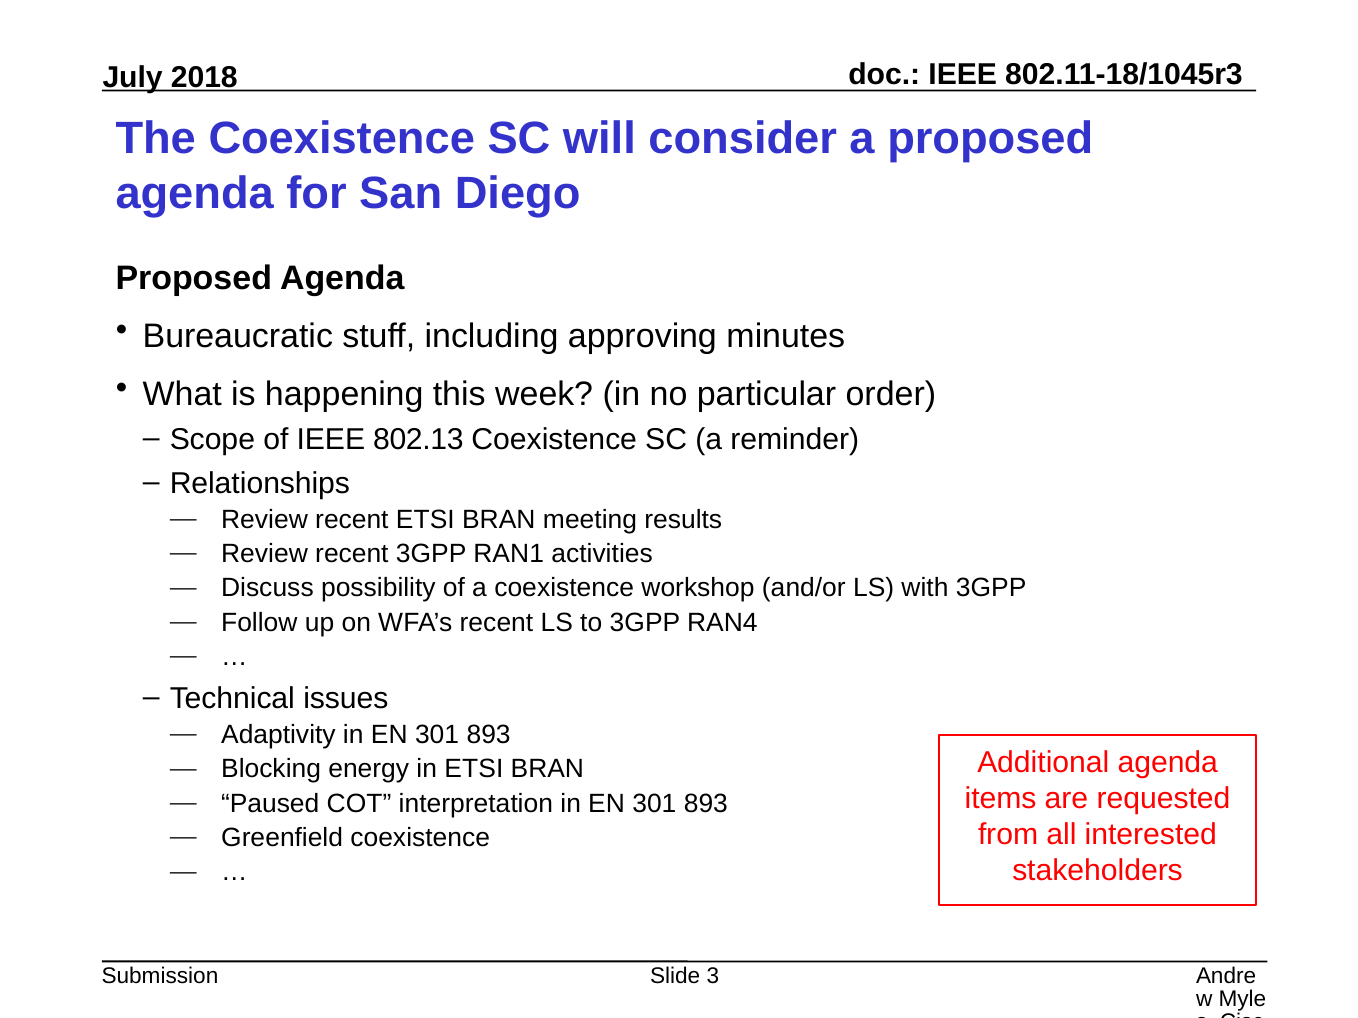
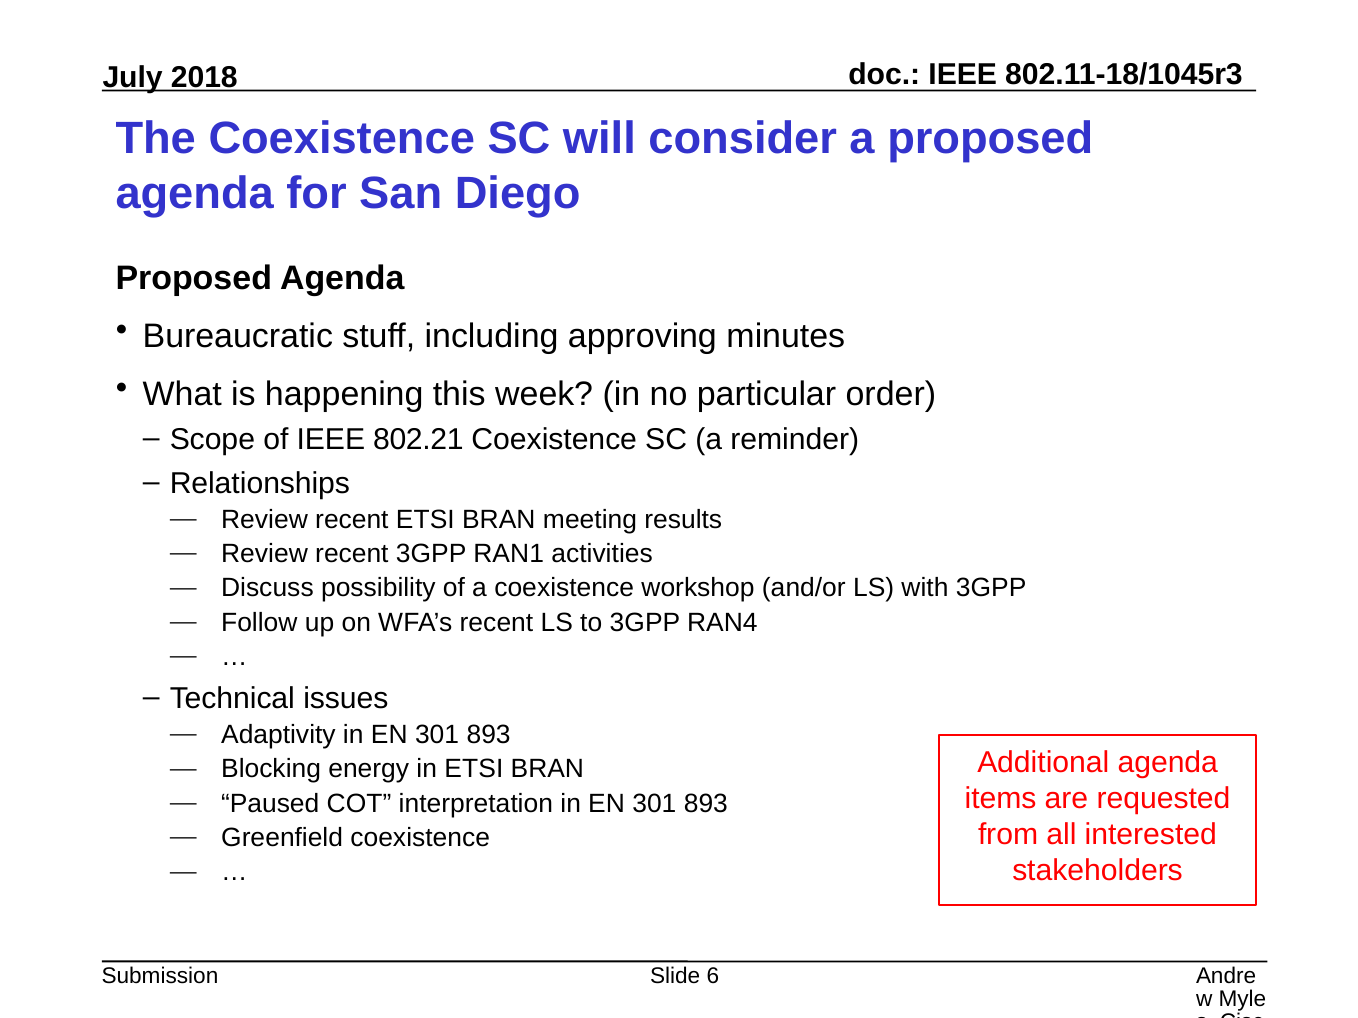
802.13: 802.13 -> 802.21
3: 3 -> 6
